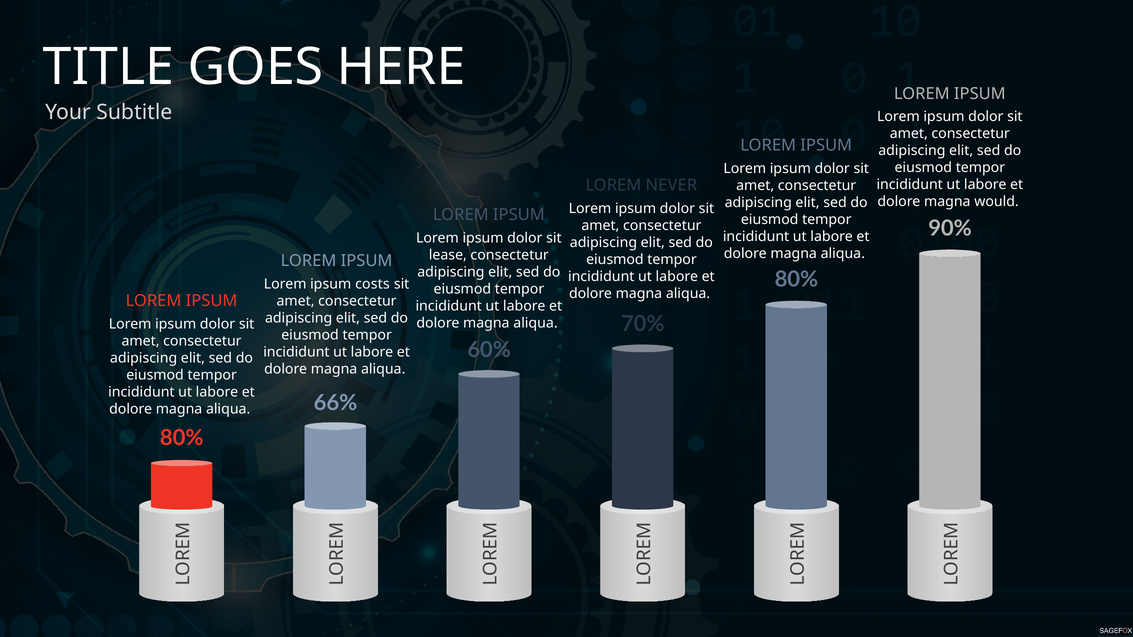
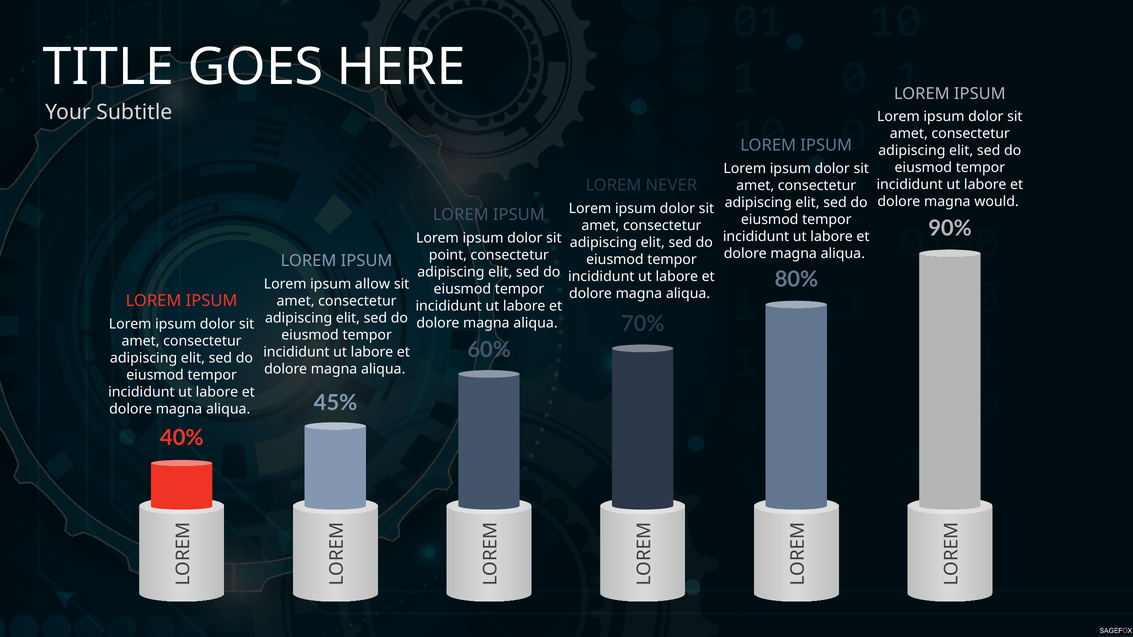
lease: lease -> point
costs: costs -> allow
66%: 66% -> 45%
80% at (182, 438): 80% -> 40%
